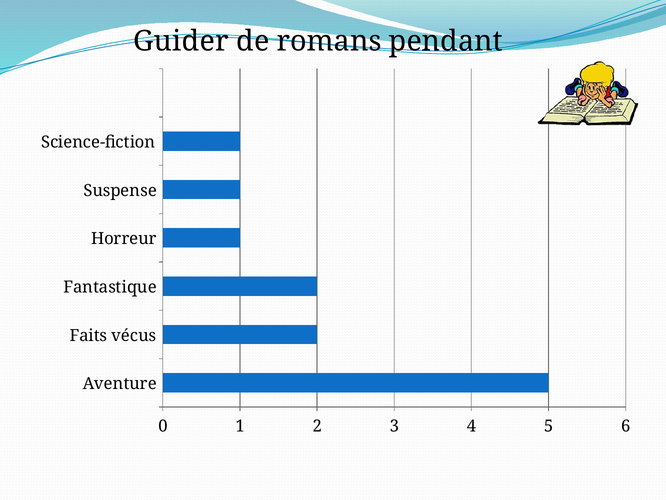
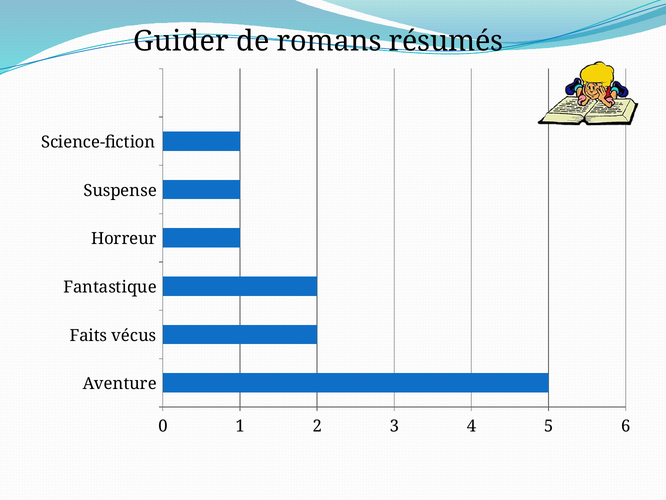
pendant: pendant -> résumés
